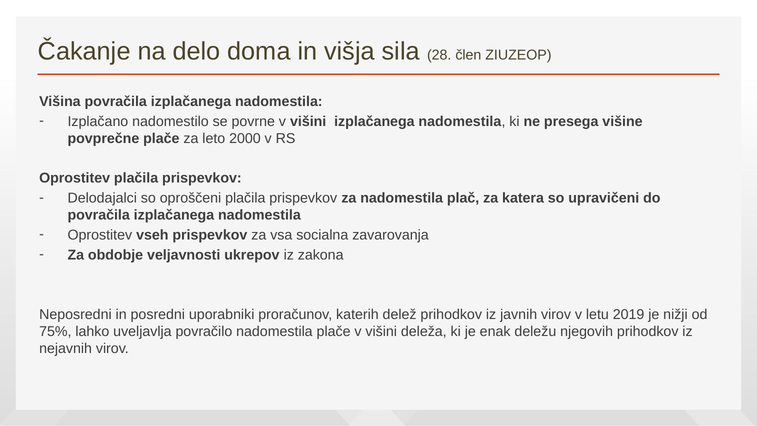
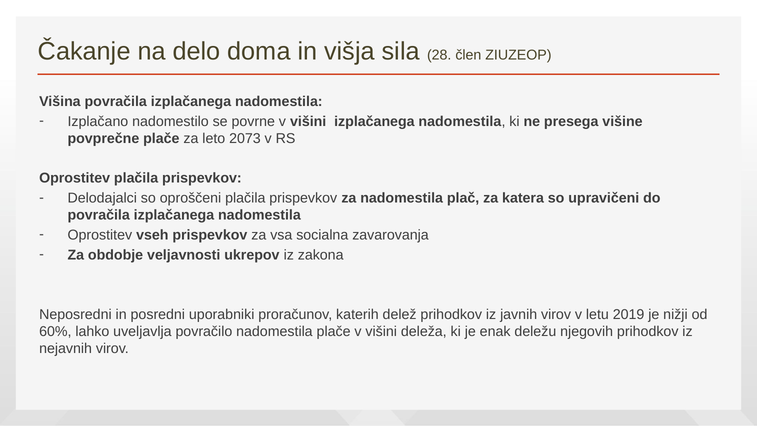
2000: 2000 -> 2073
75%: 75% -> 60%
